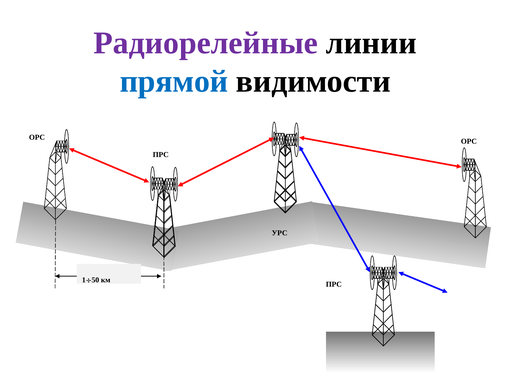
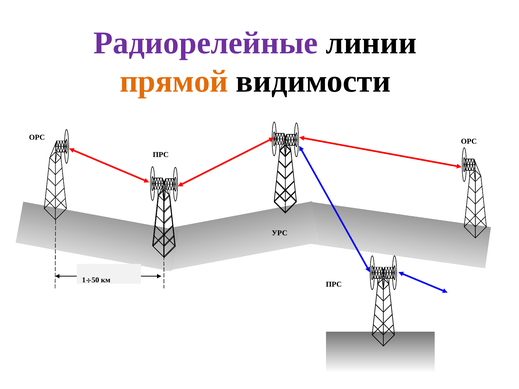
прямой colour: blue -> orange
